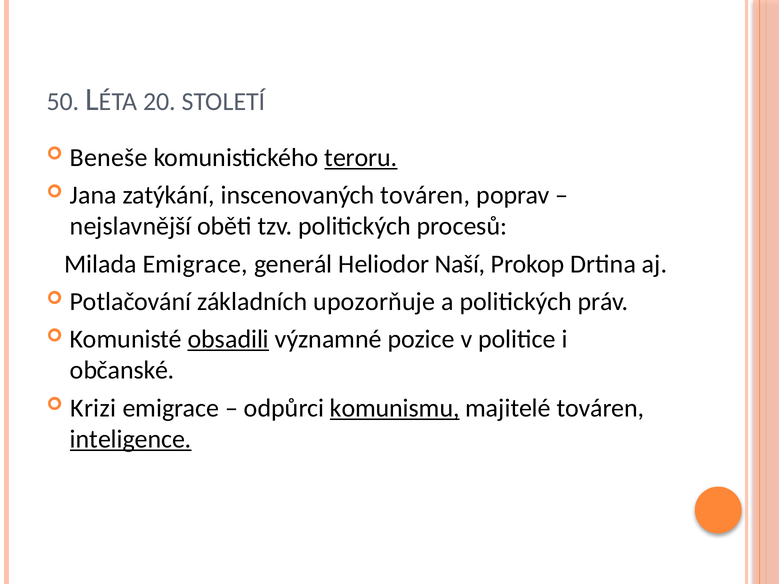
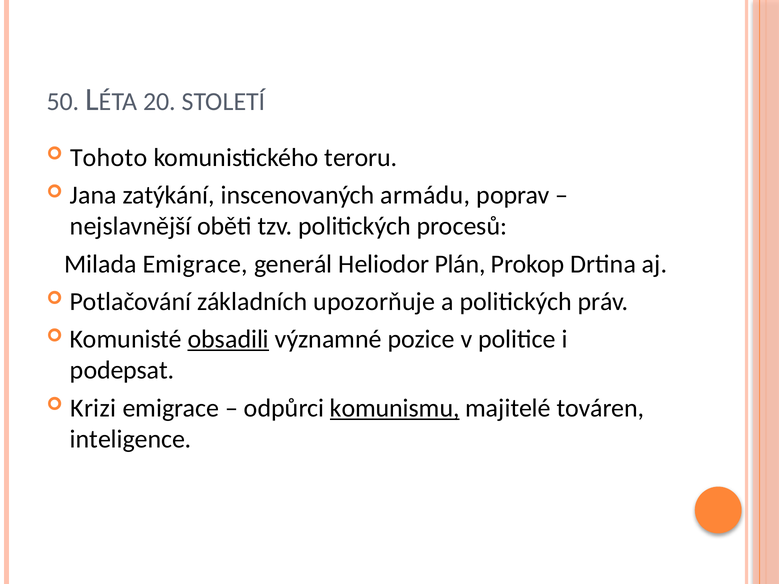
Beneše: Beneše -> Tohoto
teroru underline: present -> none
inscenovaných továren: továren -> armádu
Naší: Naší -> Plán
občanské: občanské -> podepsat
inteligence underline: present -> none
